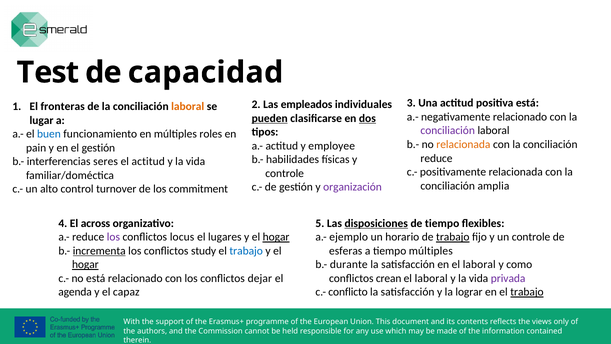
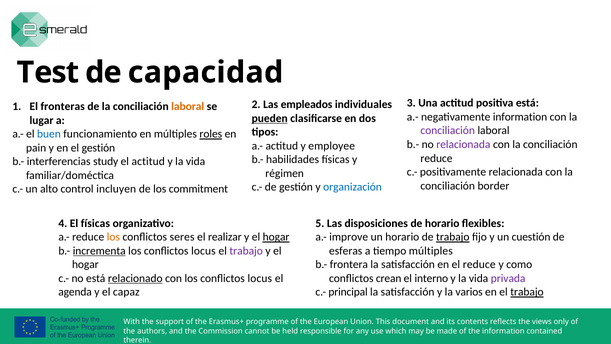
negativamente relacionado: relacionado -> information
dos underline: present -> none
roles underline: none -> present
relacionada at (463, 144) colour: orange -> purple
seres: seres -> study
controle at (285, 173): controle -> régimen
amplia: amplia -> border
organización colour: purple -> blue
turnover: turnover -> incluyen
El across: across -> físicas
disposiciones underline: present -> none
de tiempo: tiempo -> horario
los at (113, 237) colour: purple -> orange
locus: locus -> seres
lugares: lugares -> realizar
ejemplo: ejemplo -> improve
un controle: controle -> cuestión
study at (204, 251): study -> locus
trabajo at (246, 251) colour: blue -> purple
hogar at (85, 264) underline: present -> none
durante: durante -> frontera
en el laboral: laboral -> reduce
relacionado at (135, 278) underline: none -> present
con los conflictos dejar: dejar -> locus
laboral at (431, 278): laboral -> interno
conflicto: conflicto -> principal
lograr: lograr -> varios
